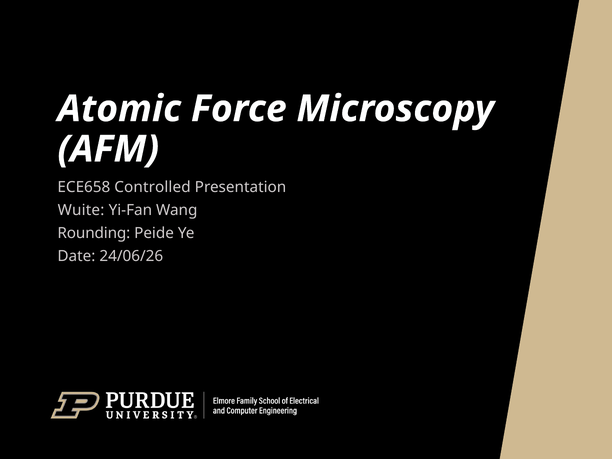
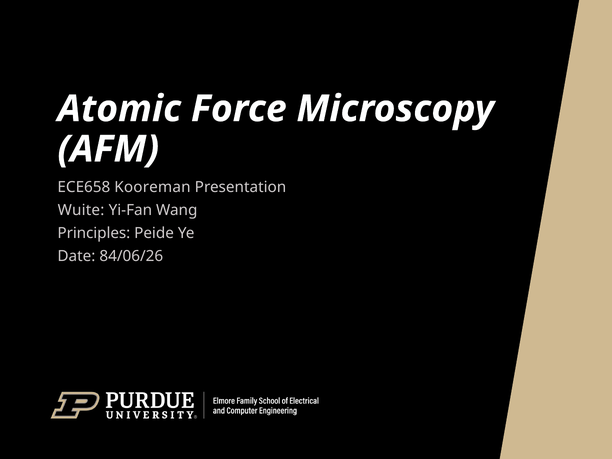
Controlled: Controlled -> Kooreman
Rounding: Rounding -> Principles
24/06/26: 24/06/26 -> 84/06/26
